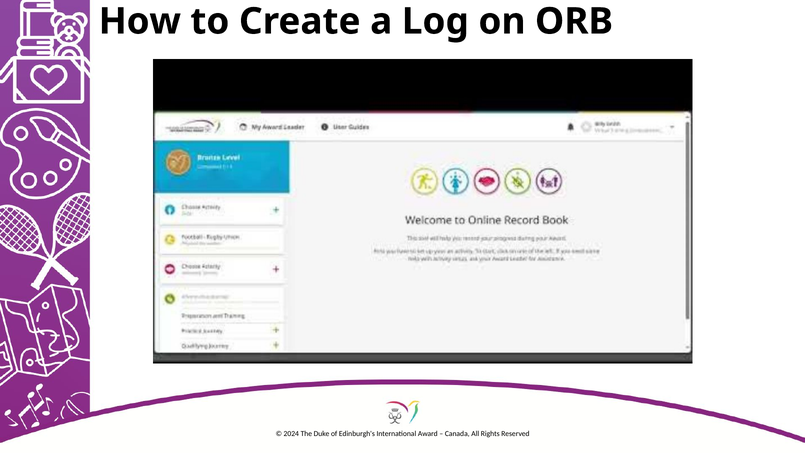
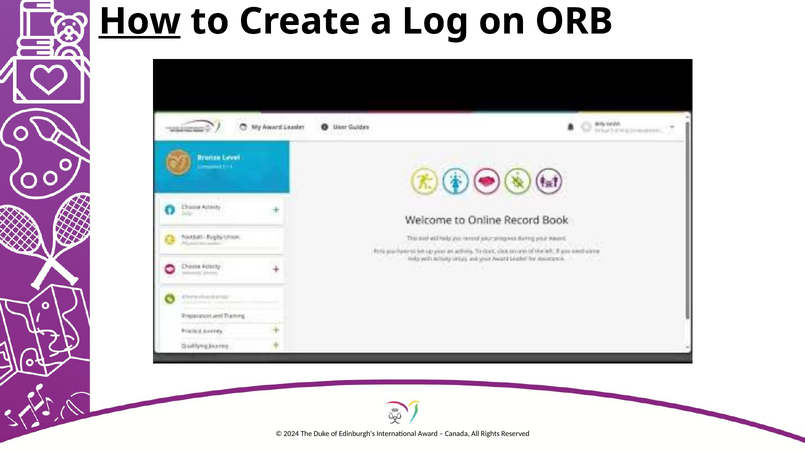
How underline: none -> present
